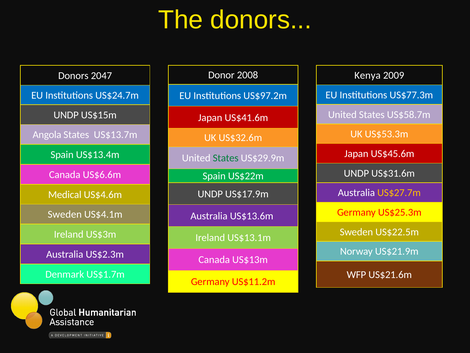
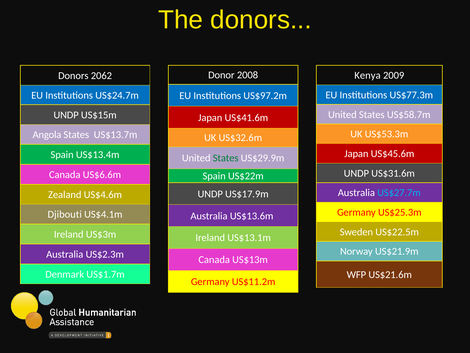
2047: 2047 -> 2062
US$27.7m colour: yellow -> light blue
Medical: Medical -> Zealand
Sweden at (65, 214): Sweden -> Djibouti
